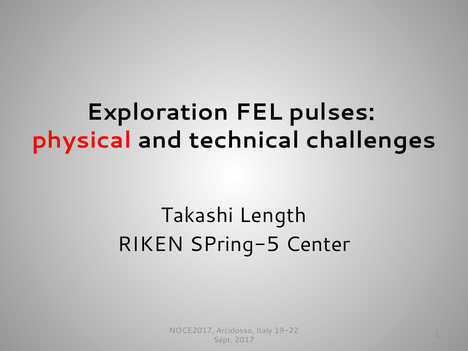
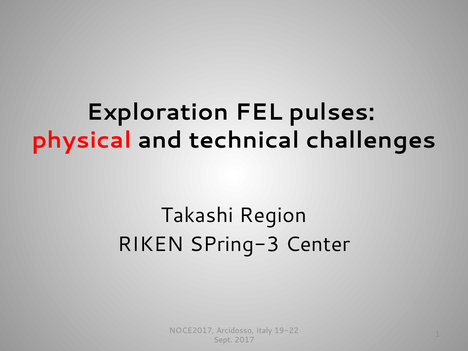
Length: Length -> Region
SPring-5: SPring-5 -> SPring-3
